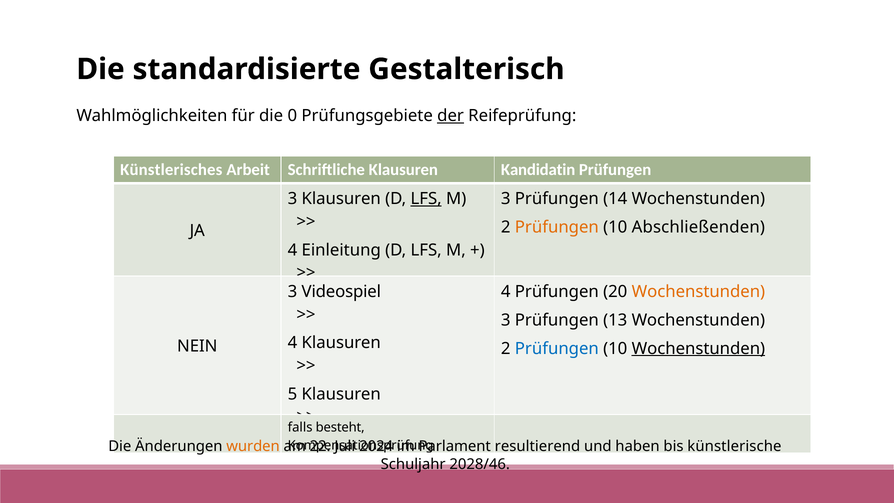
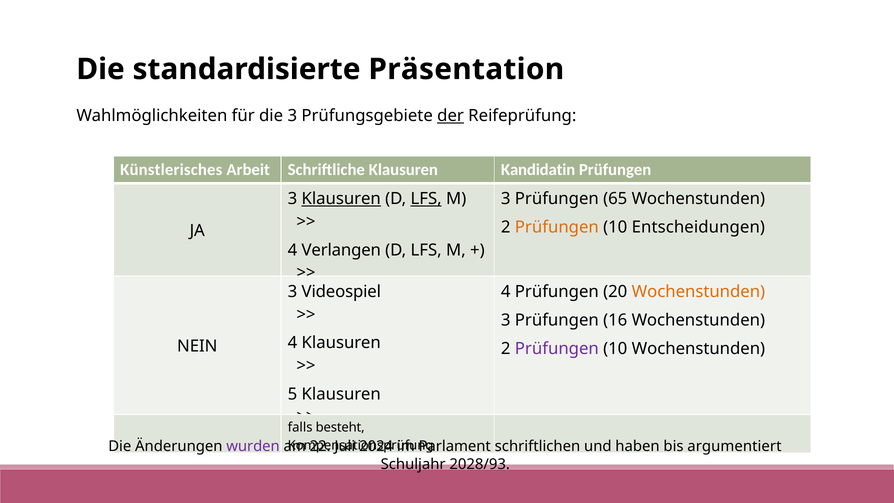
Gestalterisch: Gestalterisch -> Präsentation
die 0: 0 -> 3
Klausuren at (341, 199) underline: none -> present
14: 14 -> 65
Abschließenden: Abschließenden -> Entscheidungen
Einleitung: Einleitung -> Verlangen
13: 13 -> 16
Prüfungen at (557, 348) colour: blue -> purple
Wochenstunden at (698, 348) underline: present -> none
wurden colour: orange -> purple
resultierend: resultierend -> schriftlichen
künstlerische: künstlerische -> argumentiert
2028/46: 2028/46 -> 2028/93
